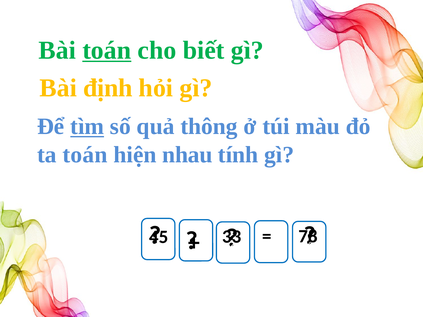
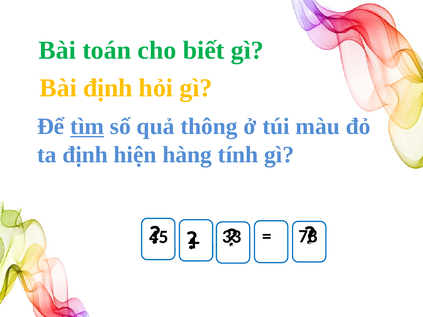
toán at (107, 50) underline: present -> none
ta toán: toán -> định
nhau: nhau -> hàng
